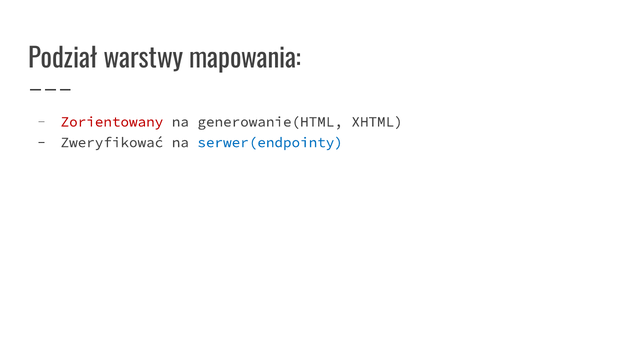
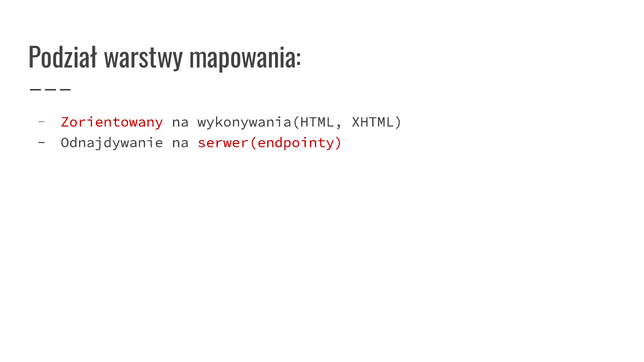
generowanie(HTML: generowanie(HTML -> wykonywania(HTML
Zweryfikować: Zweryfikować -> Odnajdywanie
serwer(endpointy colour: blue -> red
